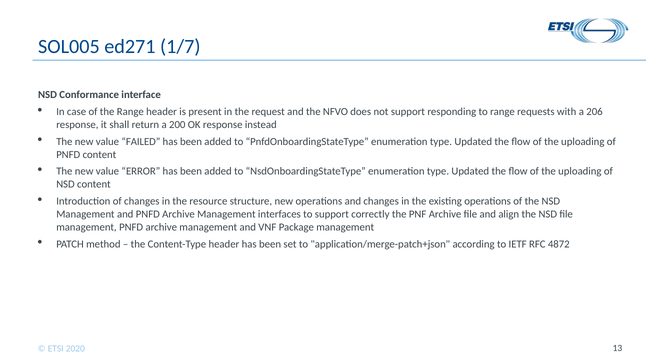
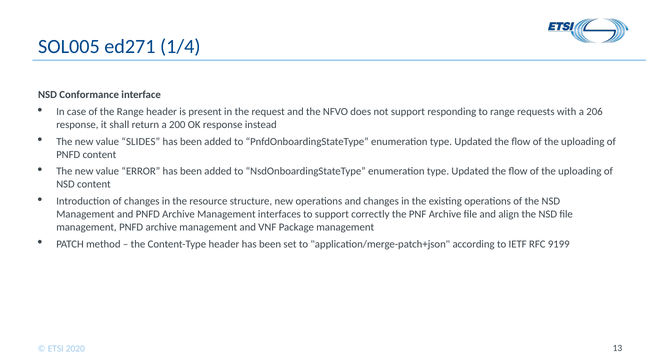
1/7: 1/7 -> 1/4
FAILED: FAILED -> SLIDES
4872: 4872 -> 9199
